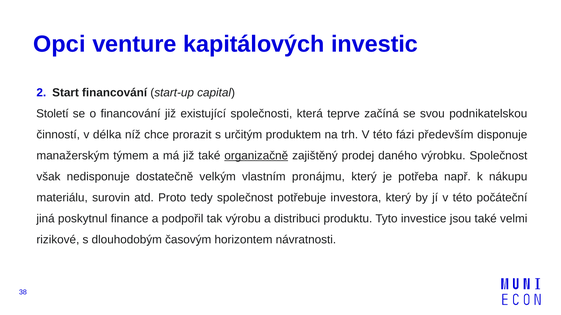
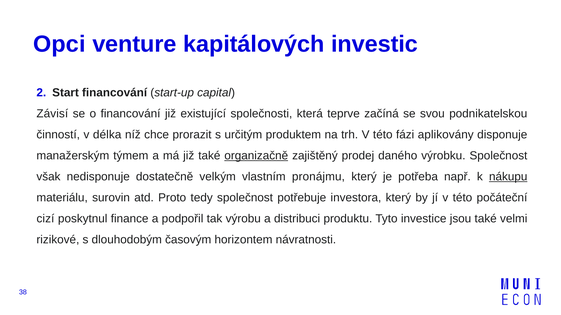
Století: Století -> Závisí
především: především -> aplikovány
nákupu underline: none -> present
jiná: jiná -> cizí
